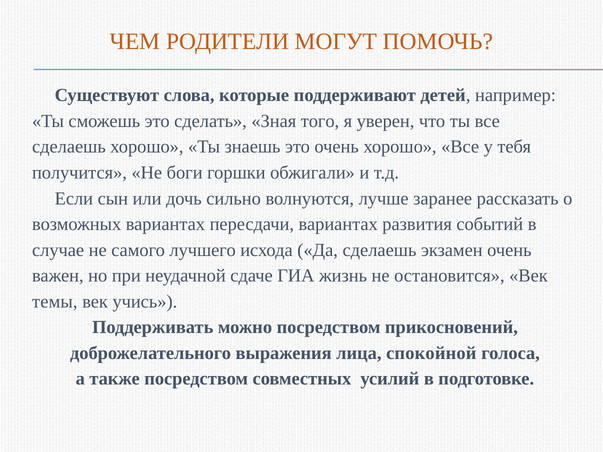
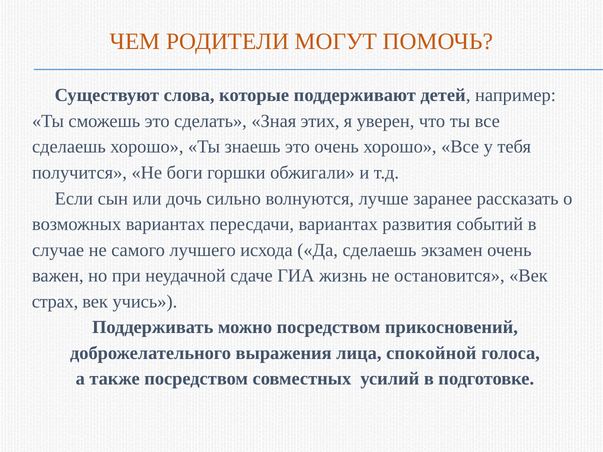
того: того -> этих
темы: темы -> страх
